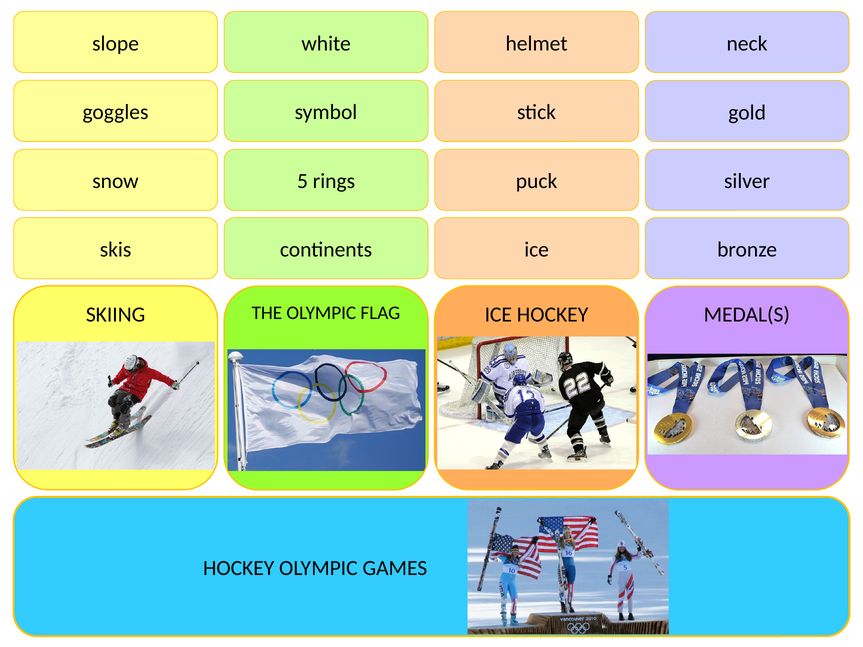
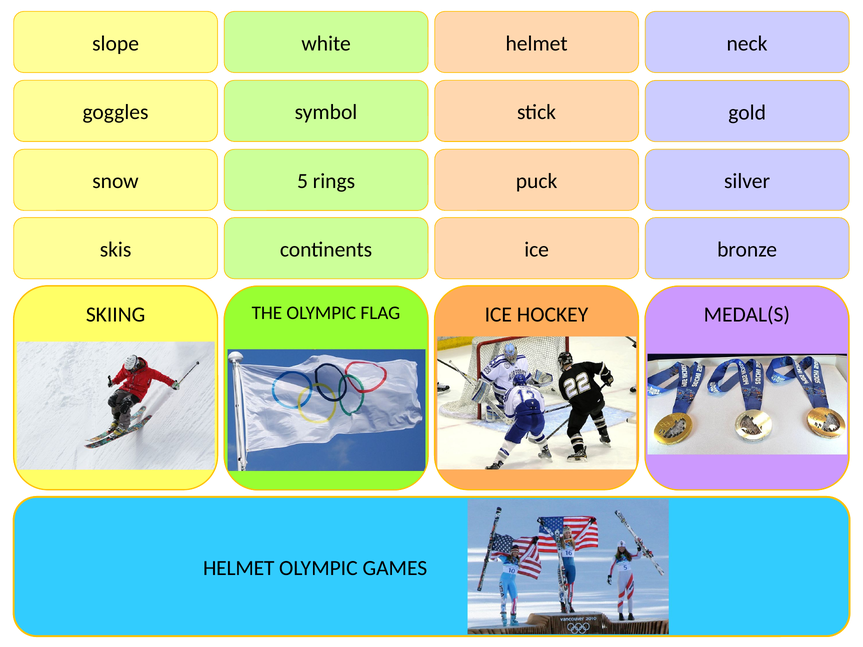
HOCKEY at (239, 568): HOCKEY -> HELMET
